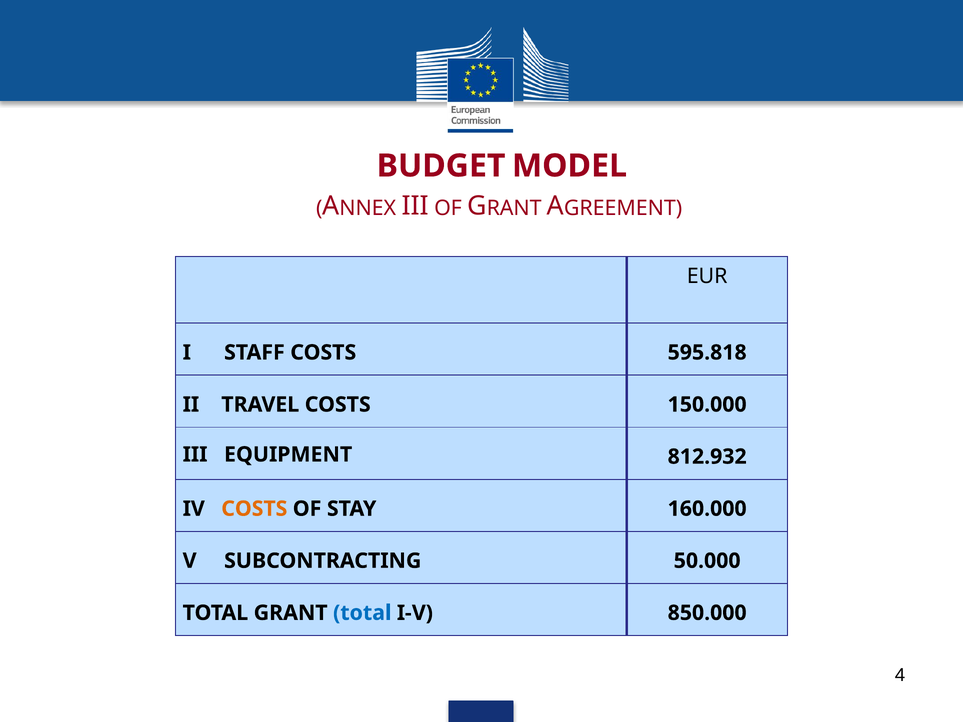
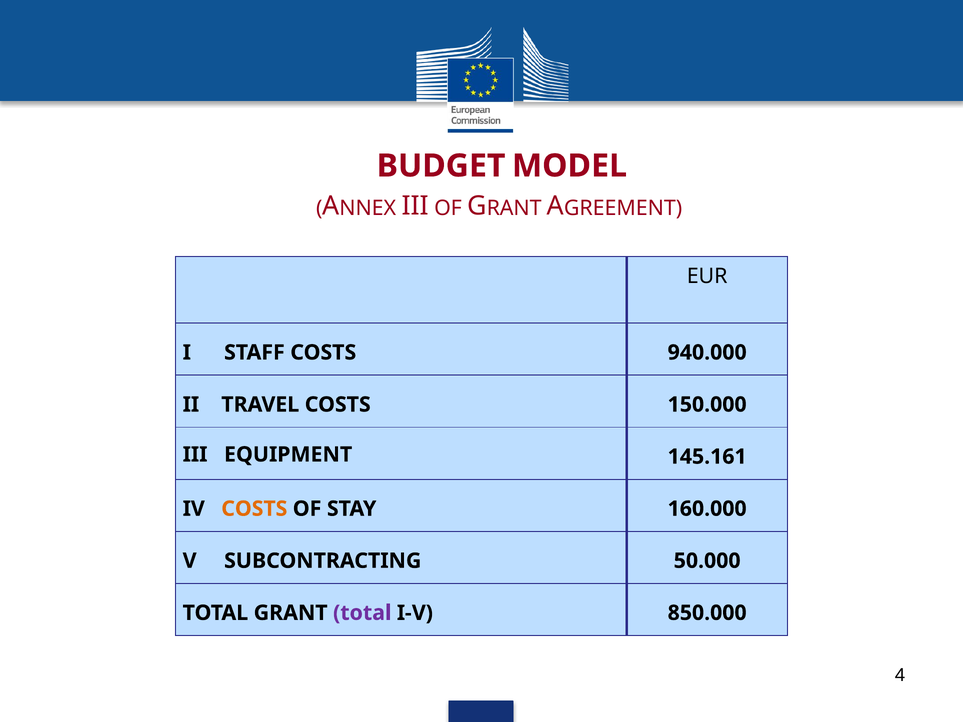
595.818: 595.818 -> 940.000
812.932: 812.932 -> 145.161
total at (362, 613) colour: blue -> purple
